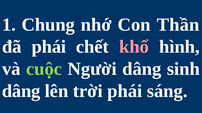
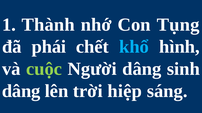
Chung: Chung -> Thành
Thần: Thần -> Tụng
khổ colour: pink -> light blue
trời phái: phái -> hiệp
